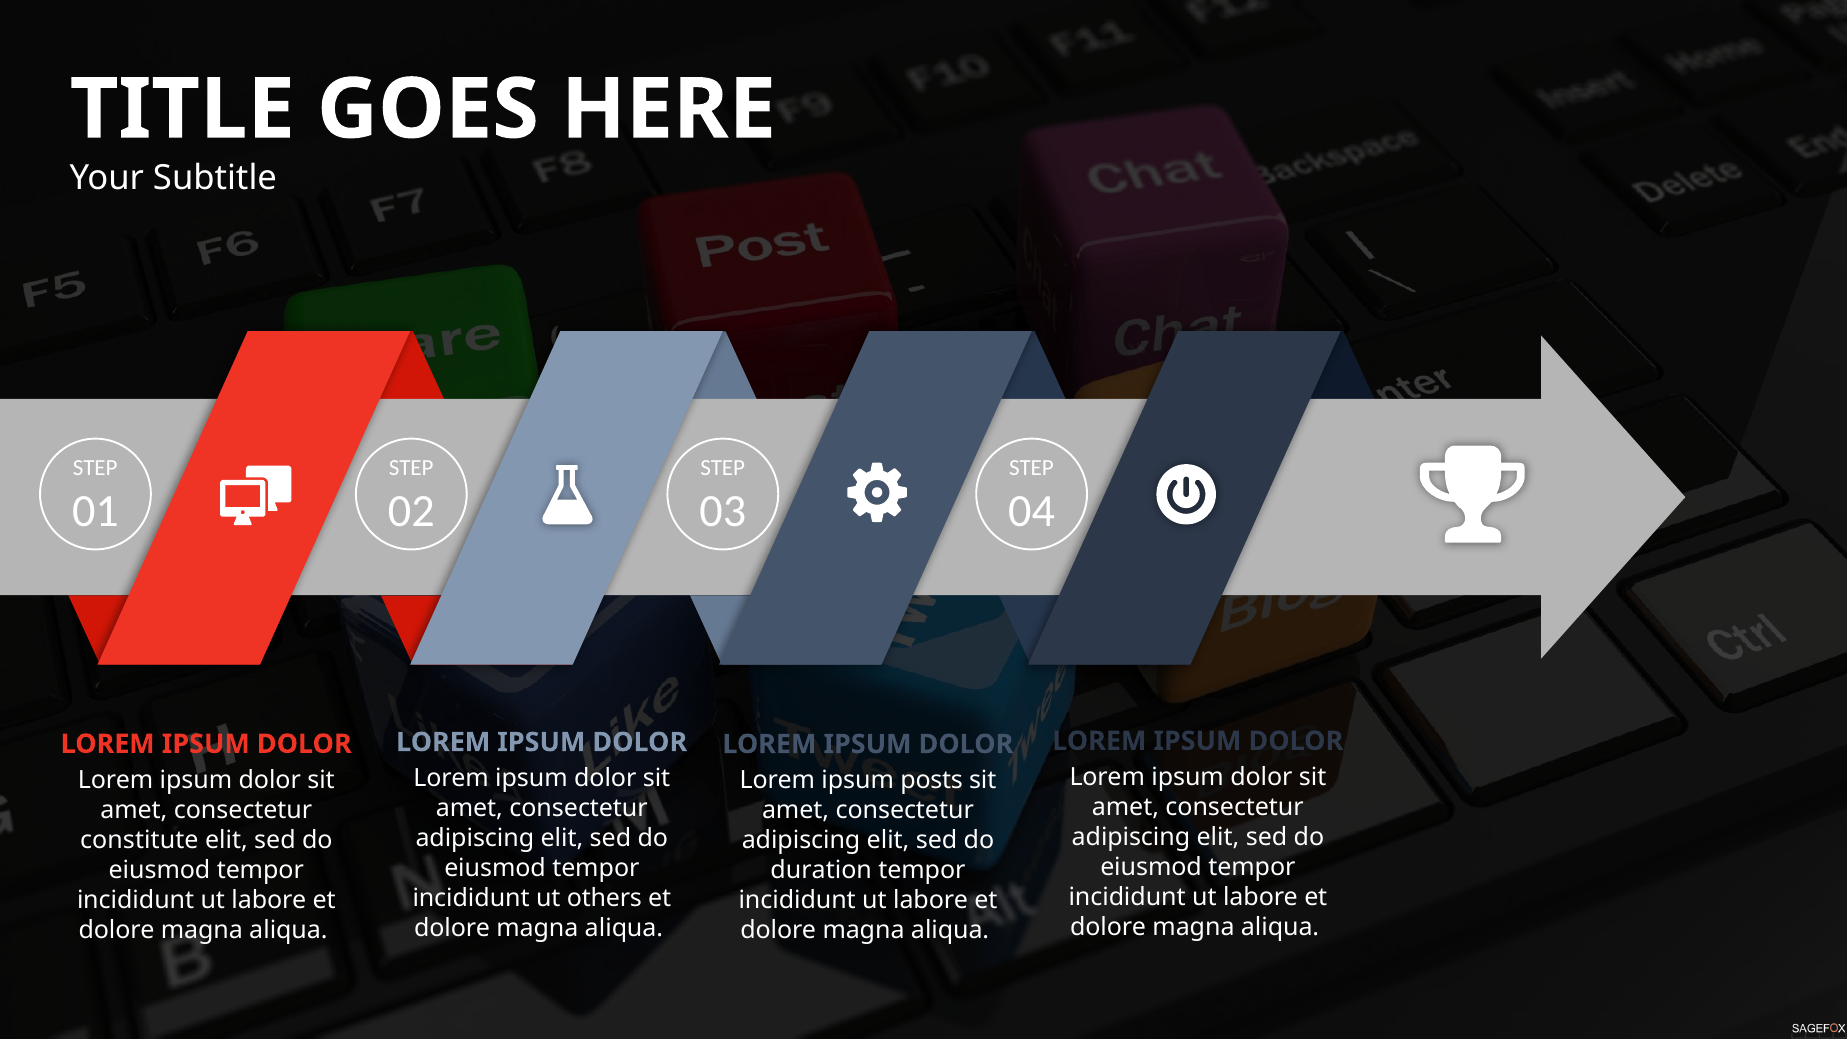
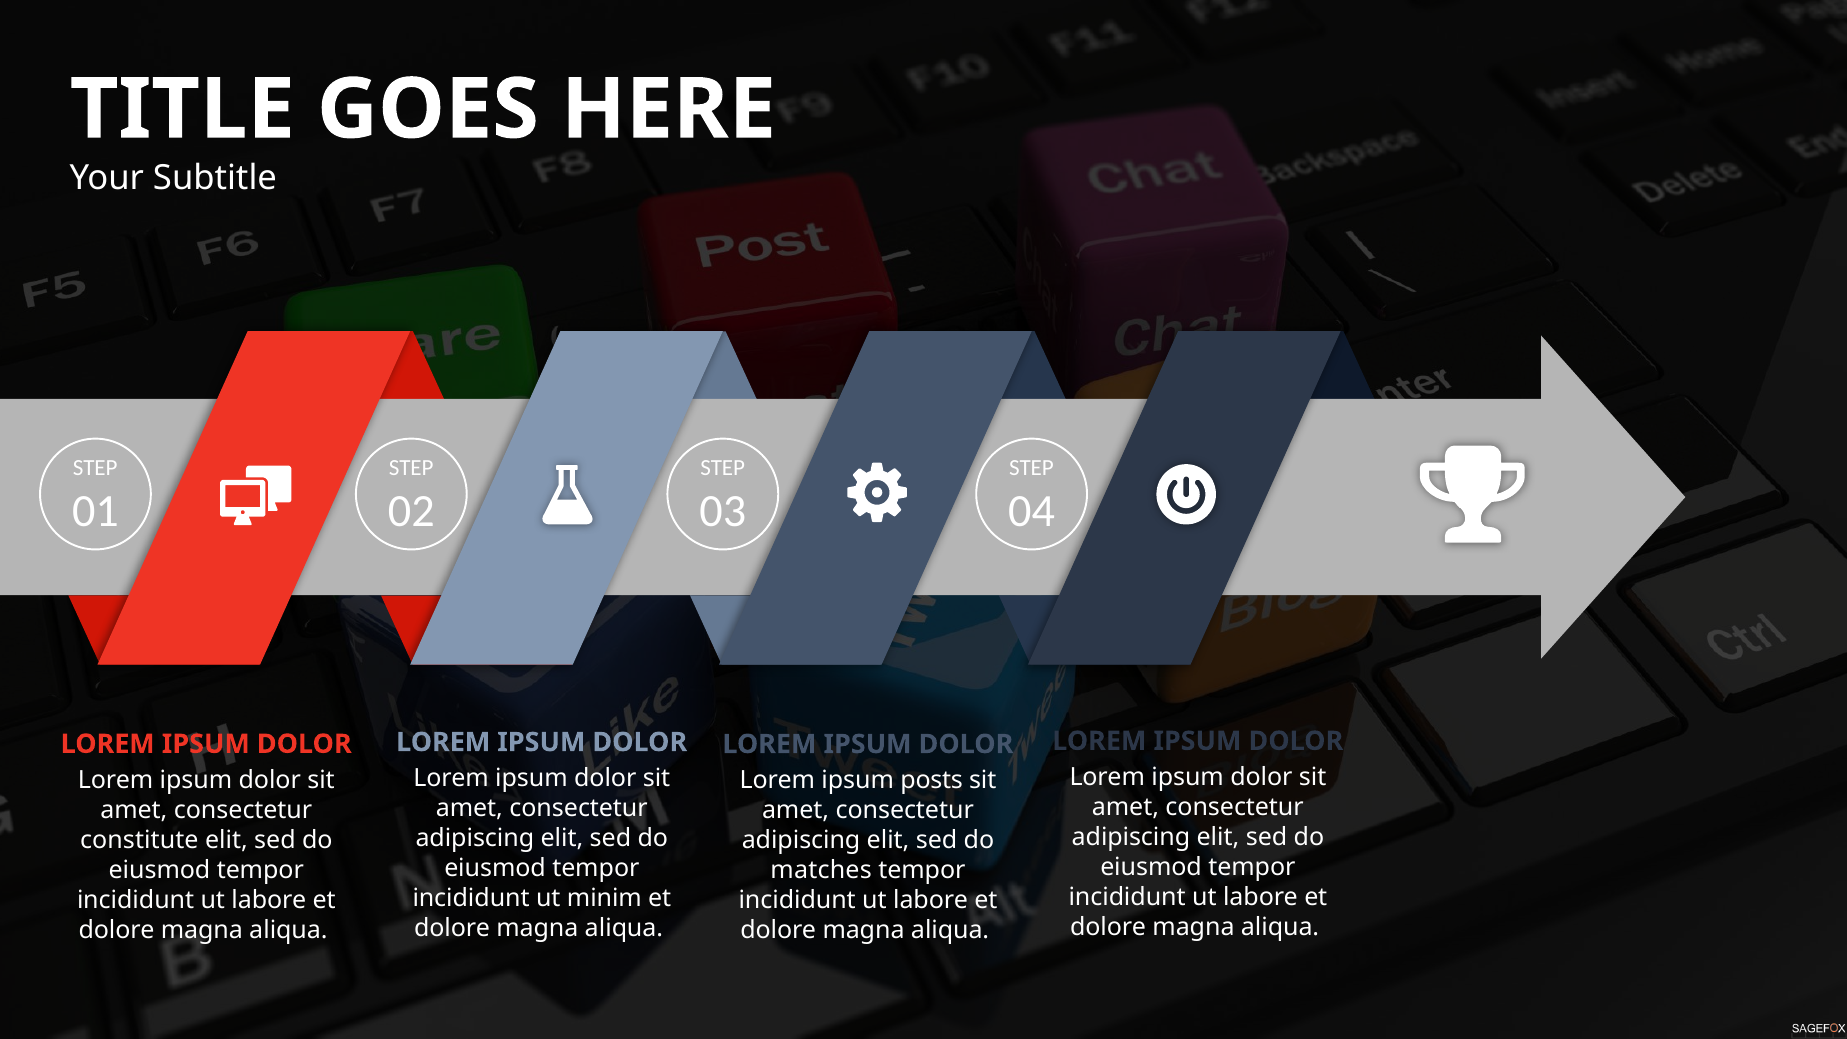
duration: duration -> matches
others: others -> minim
